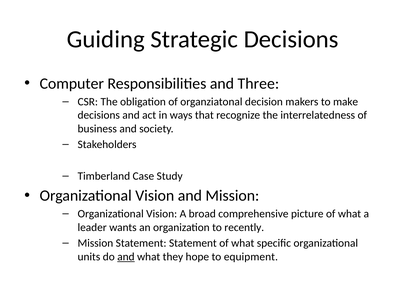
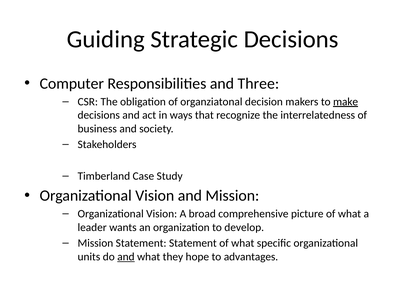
make underline: none -> present
recently: recently -> develop
equipment: equipment -> advantages
